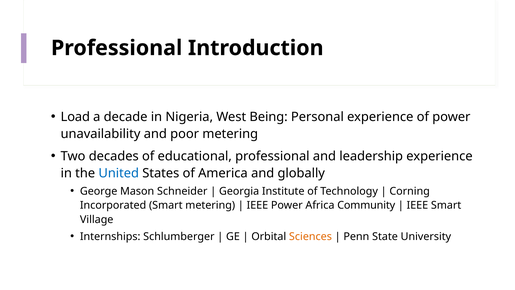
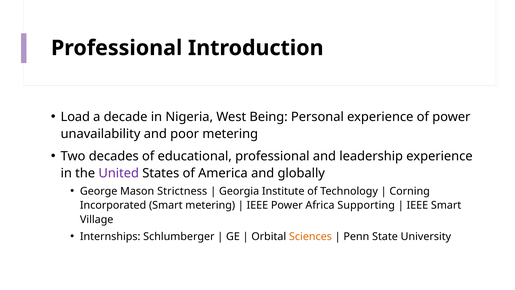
United colour: blue -> purple
Schneider: Schneider -> Strictness
Community: Community -> Supporting
